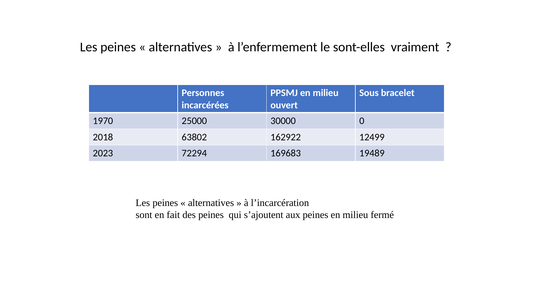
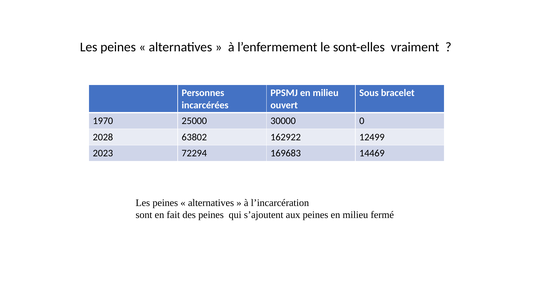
2018: 2018 -> 2028
19489: 19489 -> 14469
